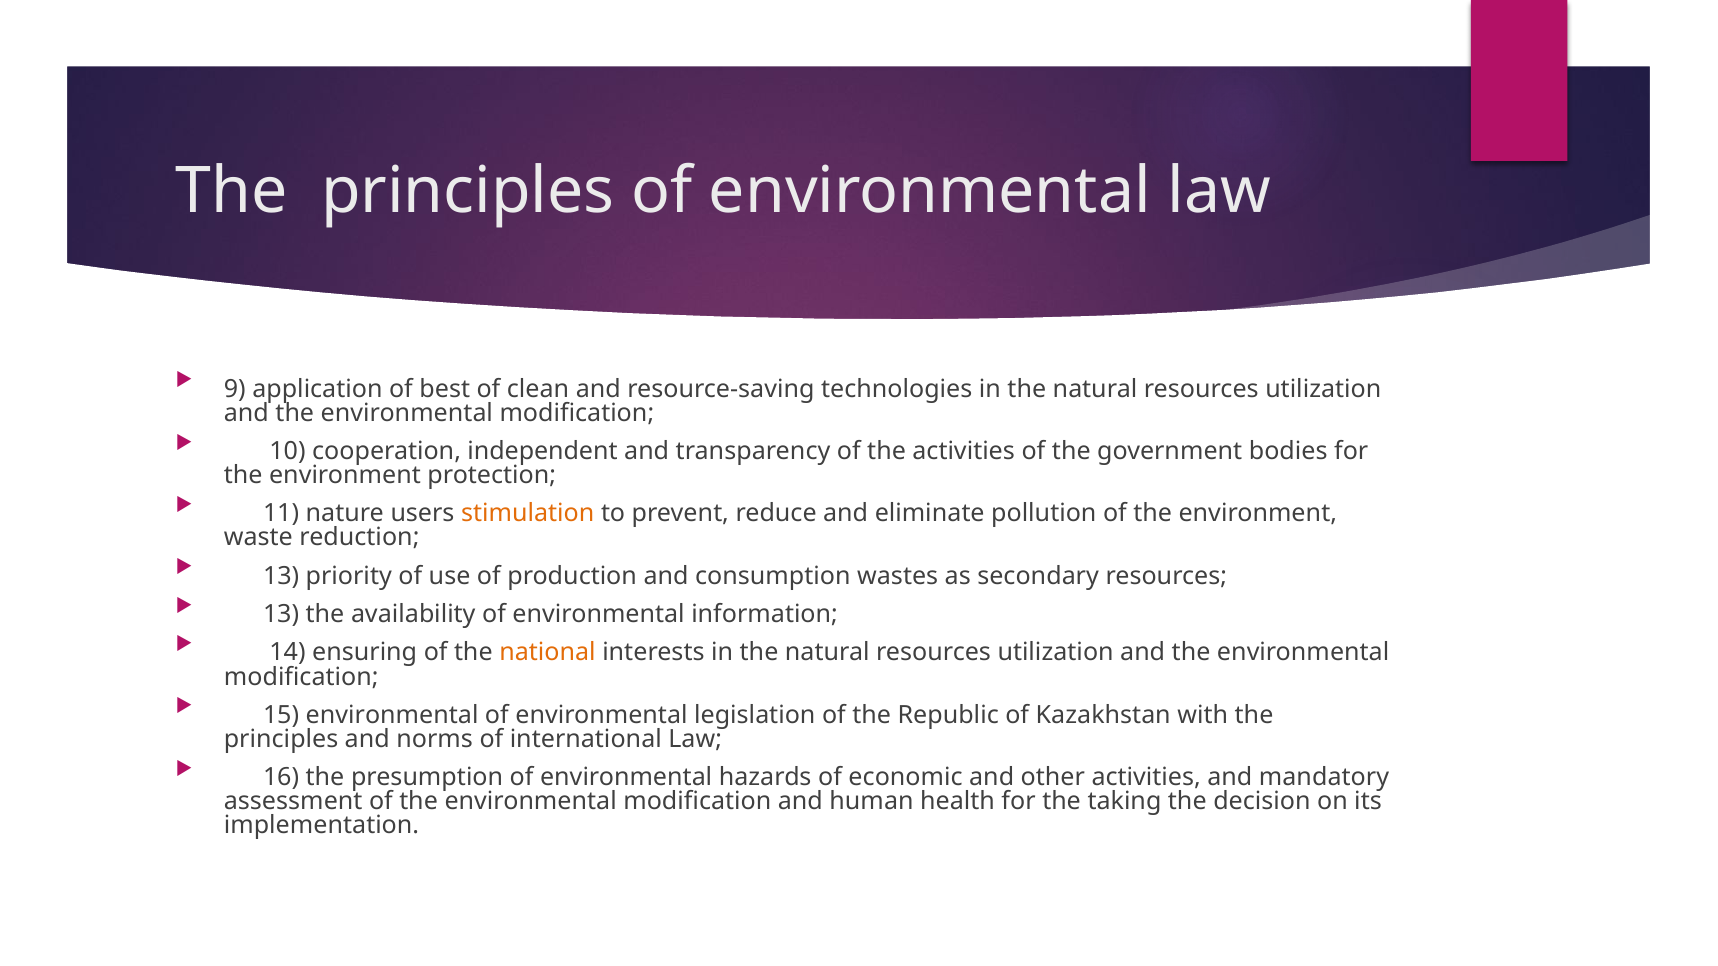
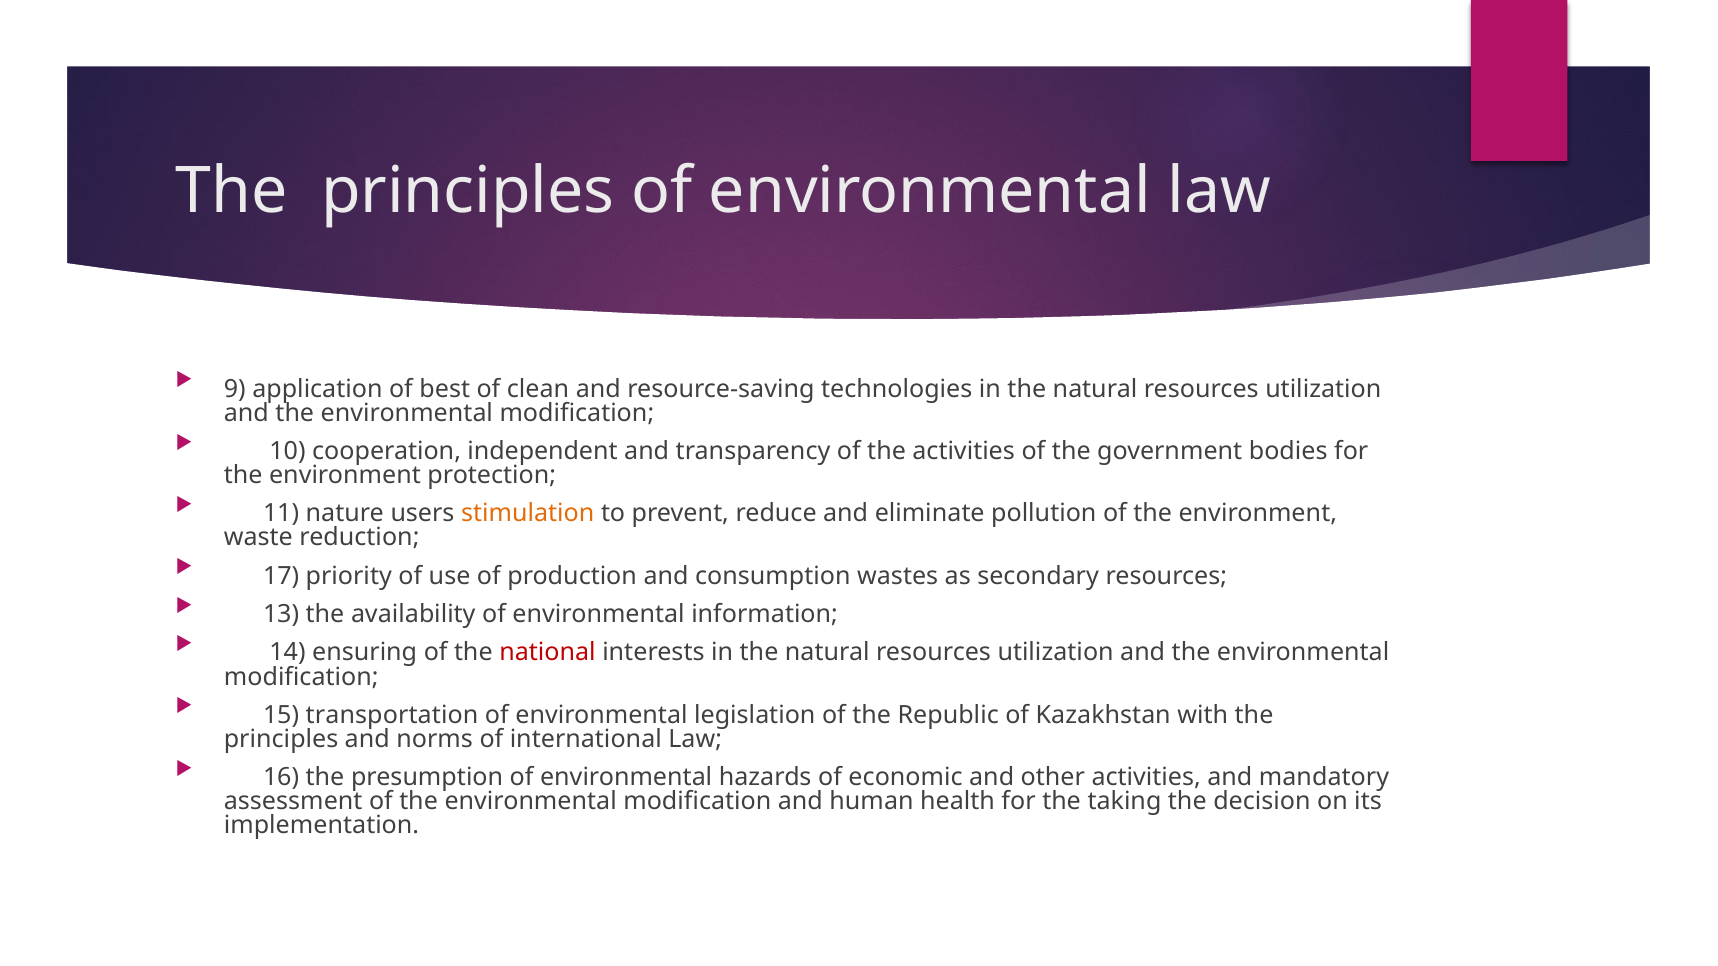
13 at (281, 576): 13 -> 17
national colour: orange -> red
15 environmental: environmental -> transportation
